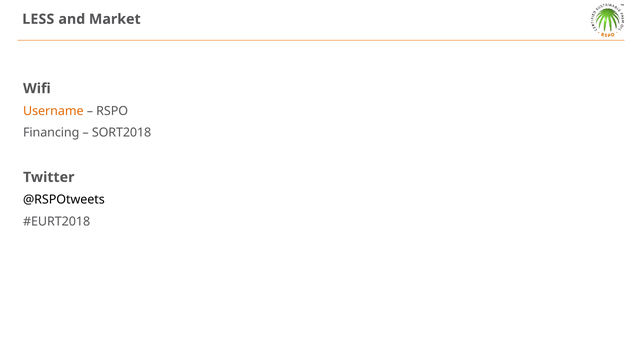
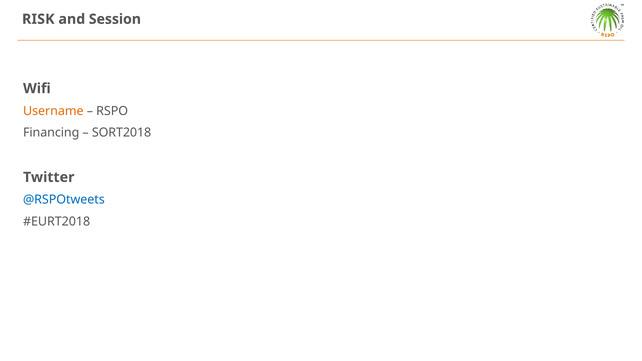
LESS: LESS -> RISK
Market: Market -> Session
@RSPOtweets colour: black -> blue
